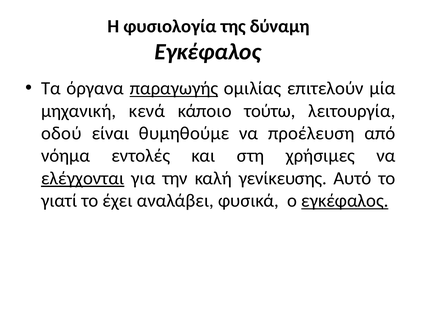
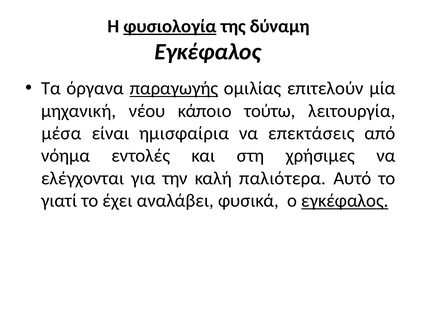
φυσιολογία underline: none -> present
κενά: κενά -> νέου
οδού: οδού -> μέσα
θυμηθούμε: θυμηθούμε -> ημισφαίρια
προέλευση: προέλευση -> επεκτάσεις
ελέγχονται underline: present -> none
γενίκευσης: γενίκευσης -> παλιότερα
